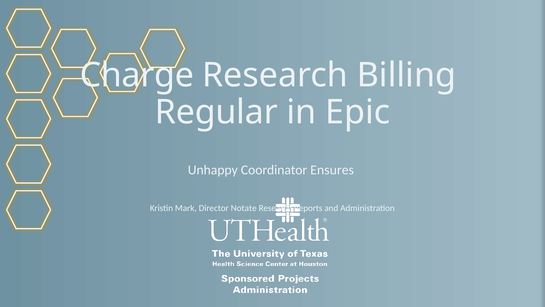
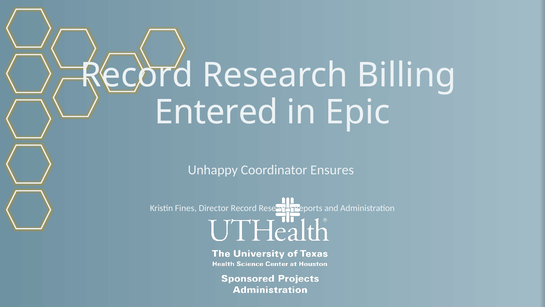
Charge at (137, 75): Charge -> Record
Regular: Regular -> Entered
Mark: Mark -> Fines
Director Notate: Notate -> Record
